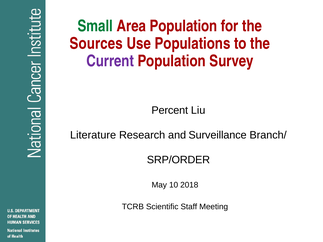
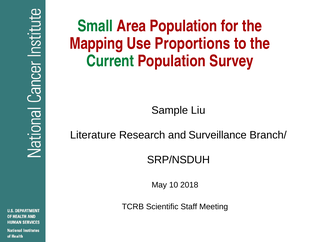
Sources: Sources -> Mapping
Populations: Populations -> Proportions
Current colour: purple -> green
Percent: Percent -> Sample
SRP/ORDER: SRP/ORDER -> SRP/NSDUH
